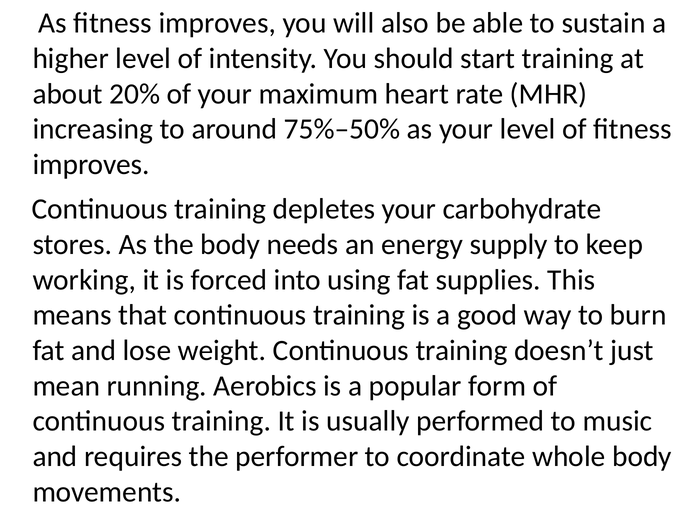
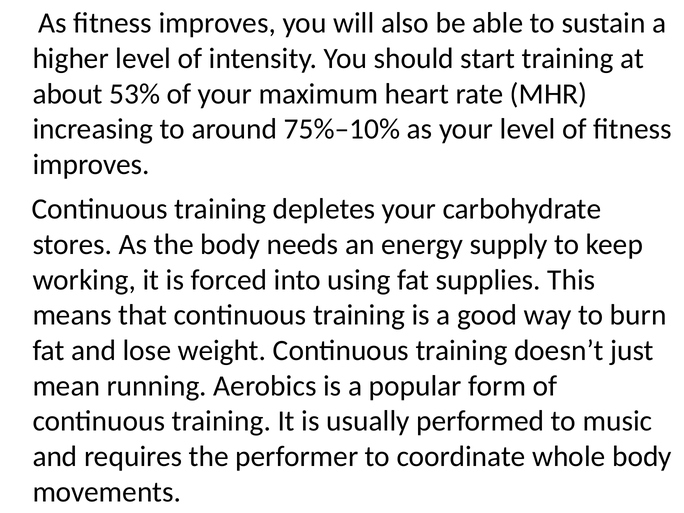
20%: 20% -> 53%
75%–50%: 75%–50% -> 75%–10%
